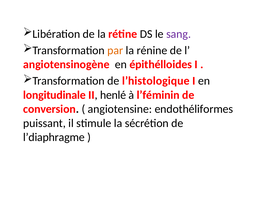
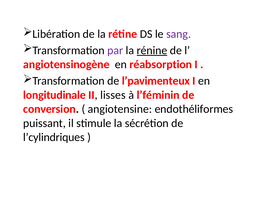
par colour: orange -> purple
rénine underline: none -> present
épithélloides: épithélloides -> réabsorption
l’histologique: l’histologique -> l’pavimenteux
henlé: henlé -> lisses
l’diaphragme: l’diaphragme -> l’cylindriques
